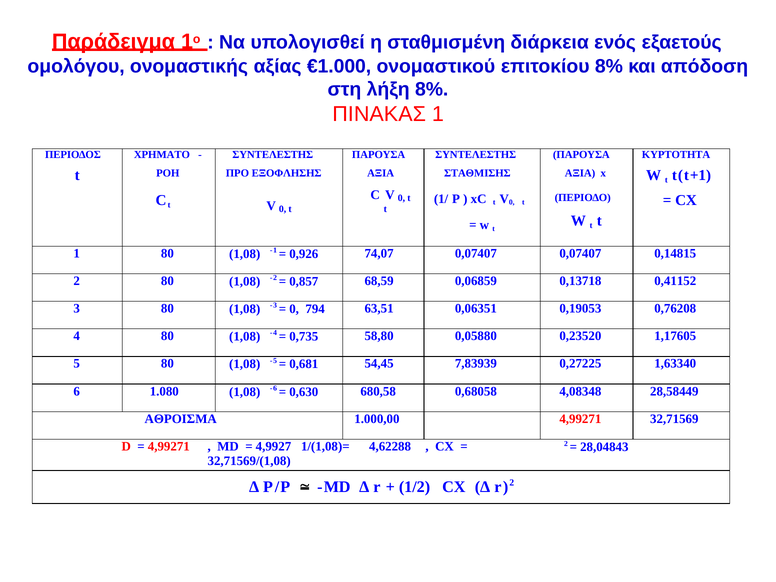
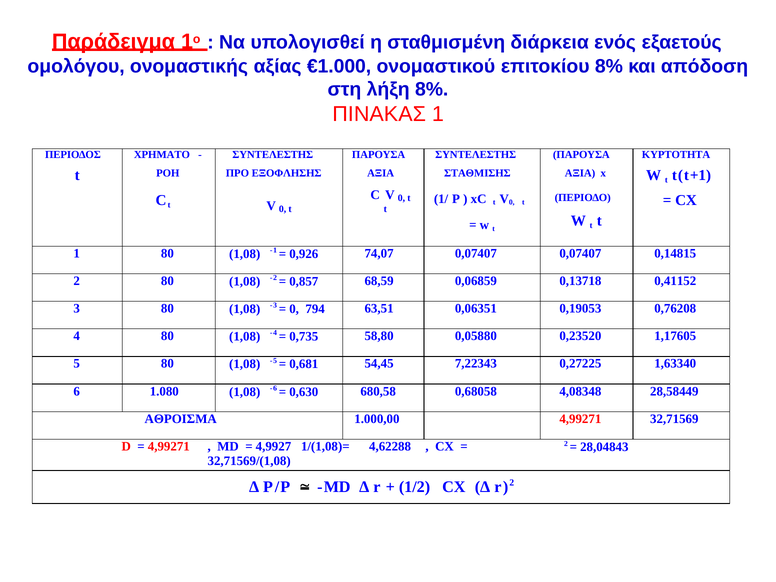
7,83939: 7,83939 -> 7,22343
